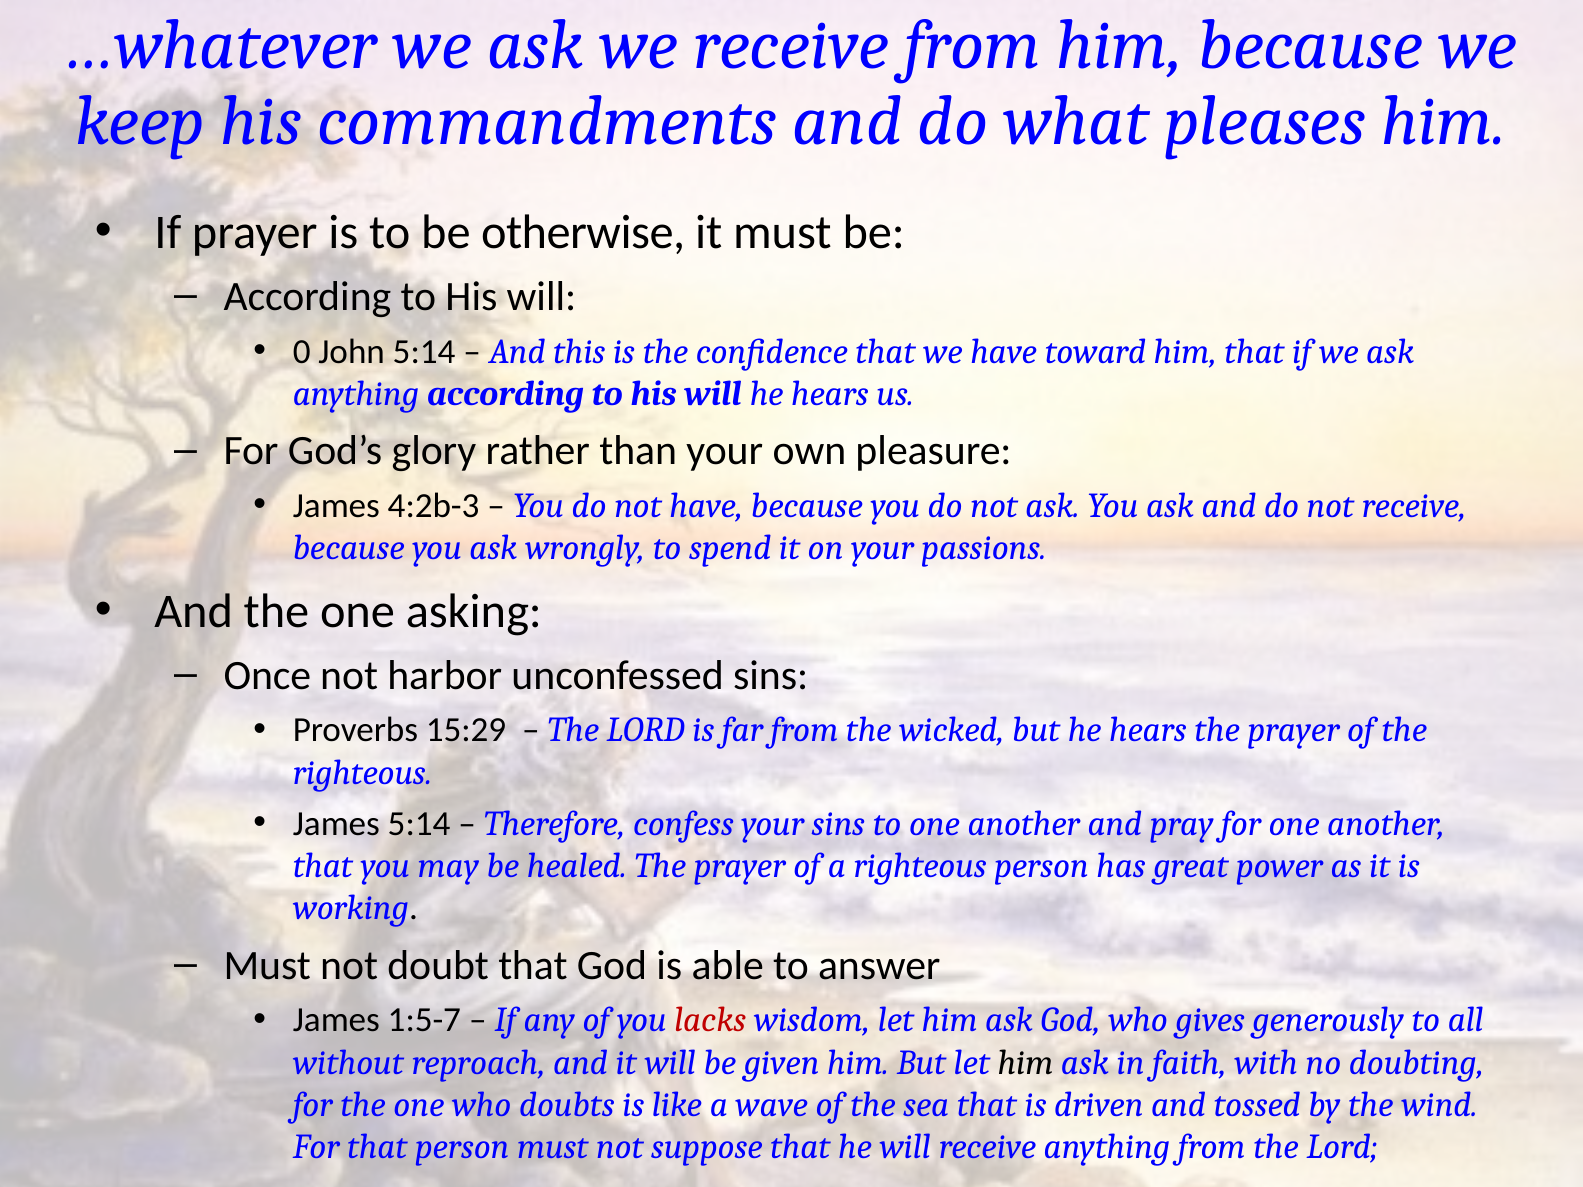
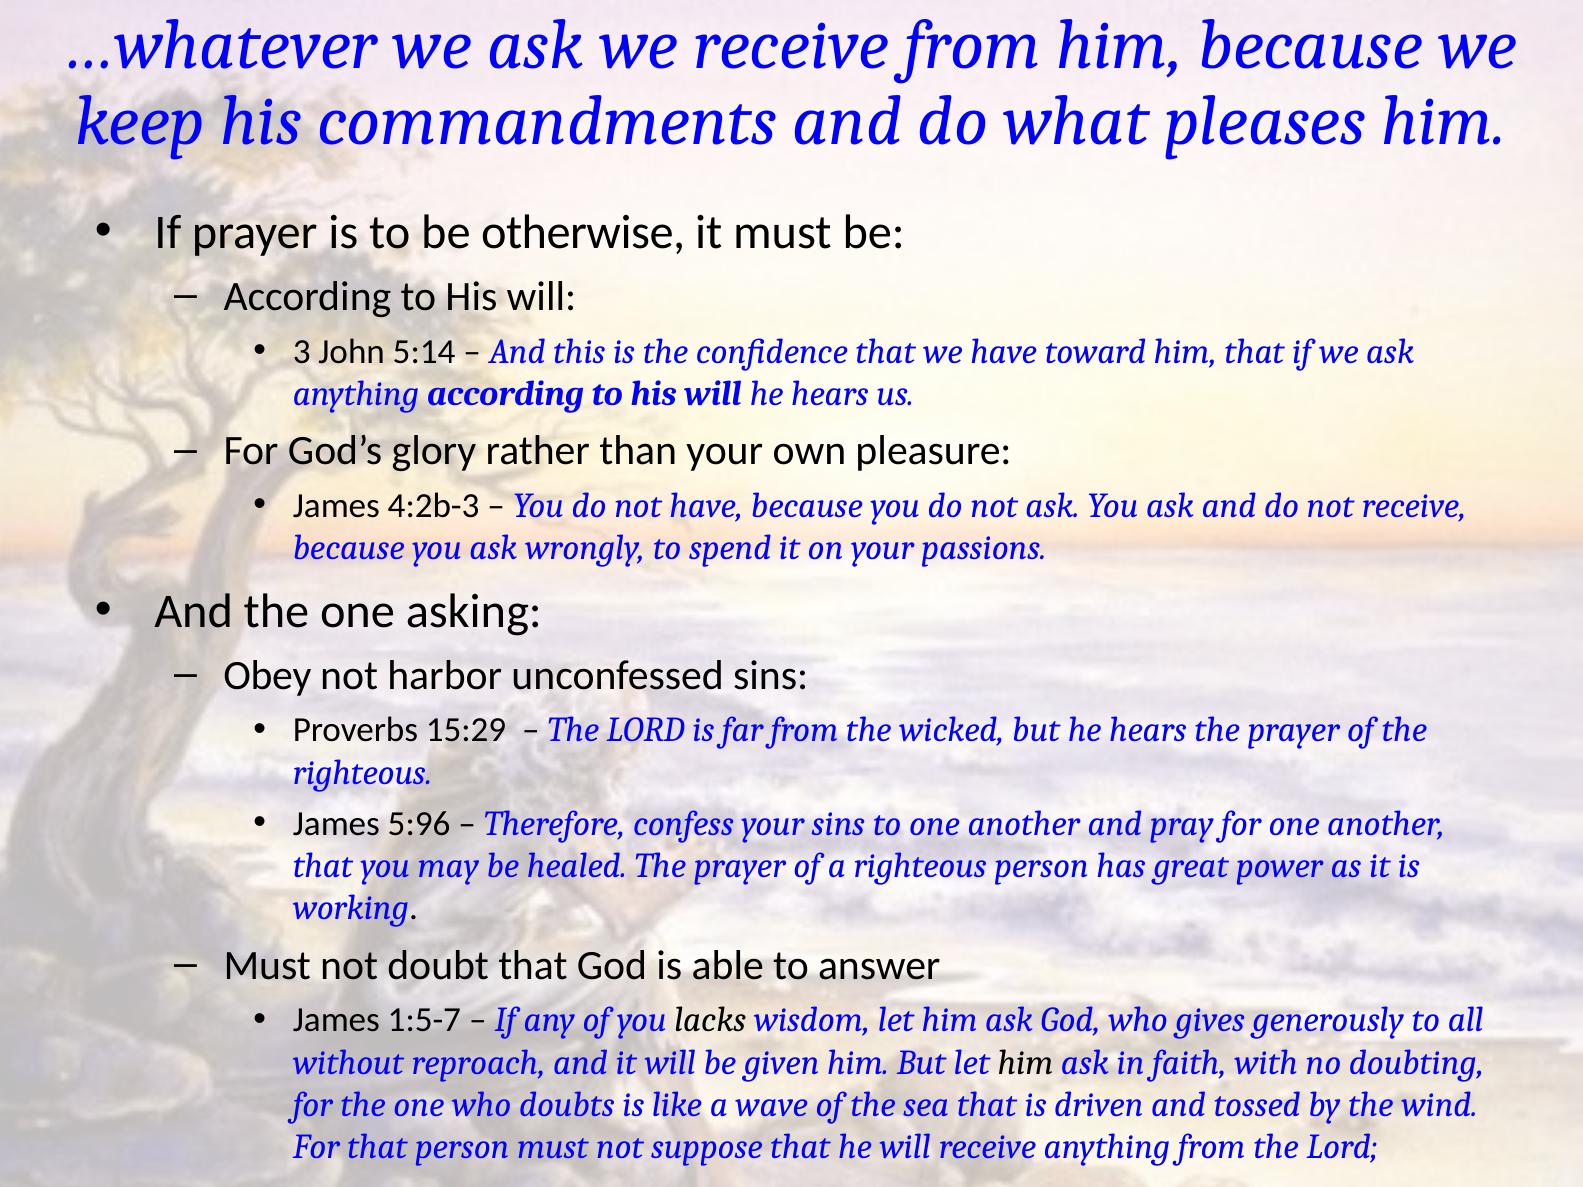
0: 0 -> 3
Once: Once -> Obey
James 5:14: 5:14 -> 5:96
lacks colour: red -> black
